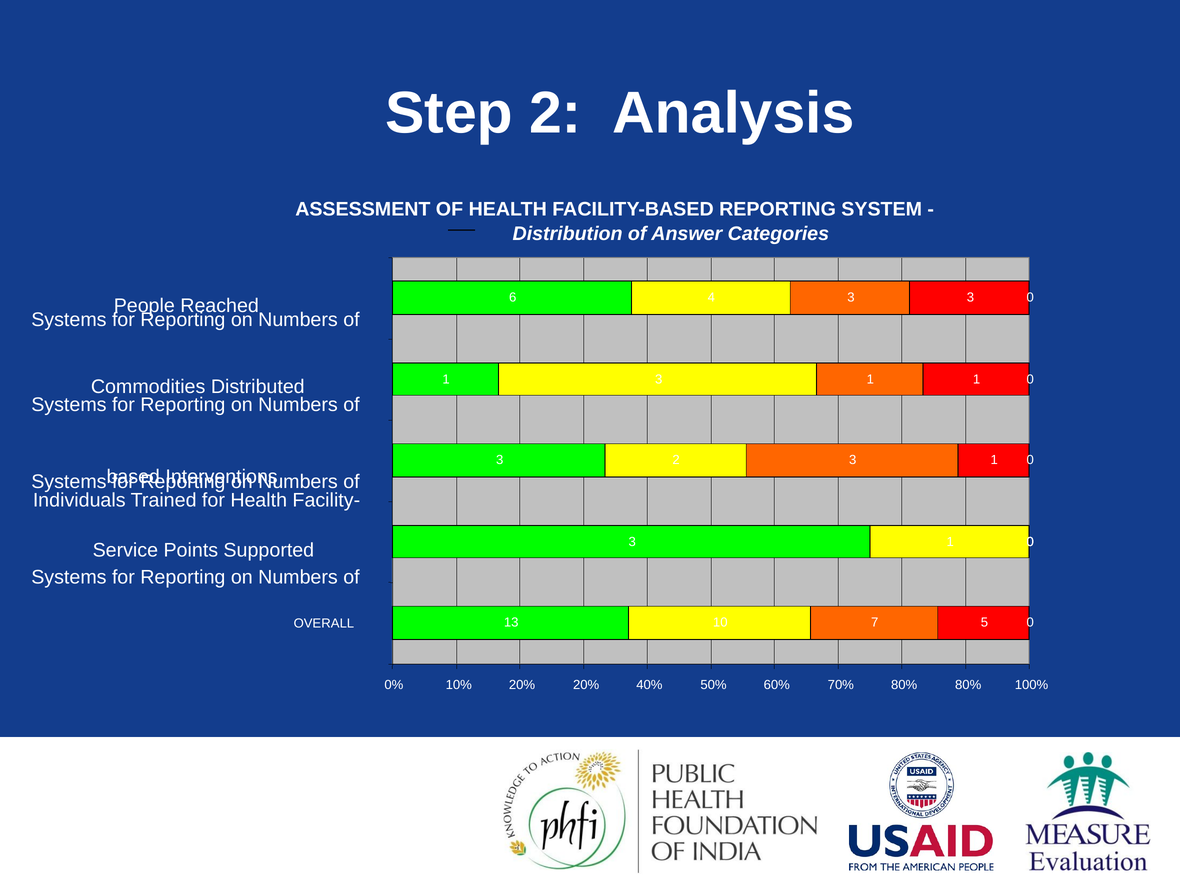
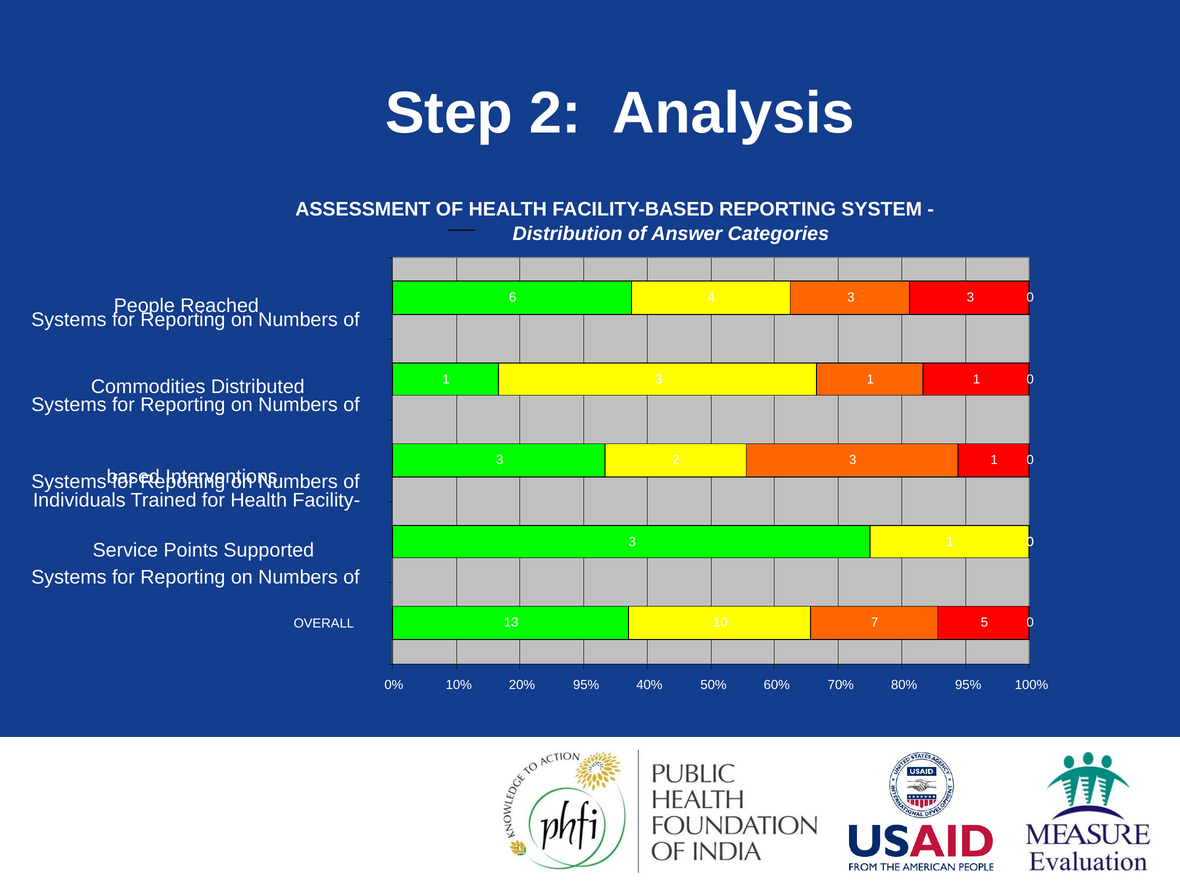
20% 20%: 20% -> 95%
80% 80%: 80% -> 95%
